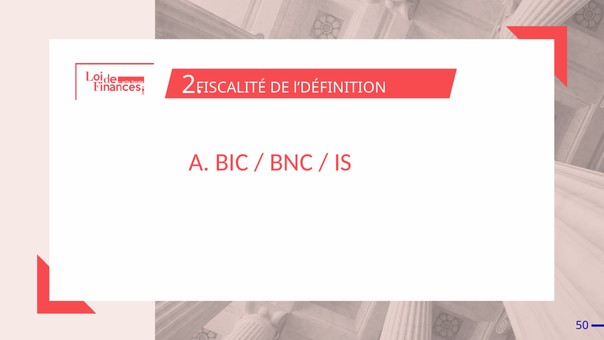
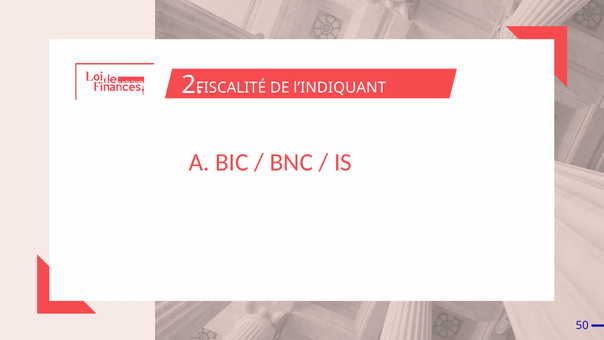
l’DÉFINITION: l’DÉFINITION -> l’INDIQUANT
